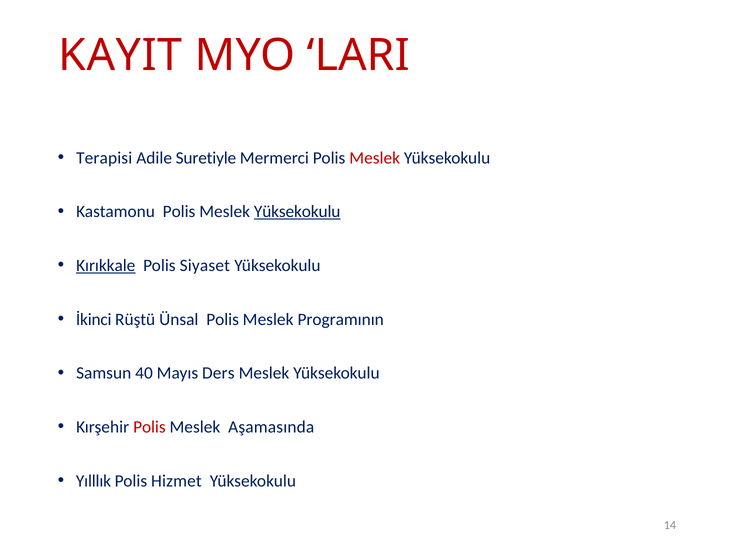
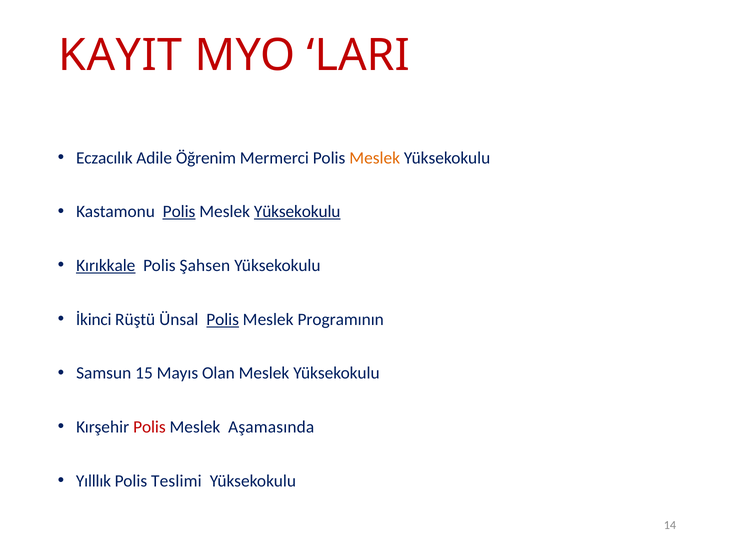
Terapisi: Terapisi -> Eczacılık
Suretiyle: Suretiyle -> Öğrenim
Meslek at (375, 158) colour: red -> orange
Polis at (179, 212) underline: none -> present
Siyaset: Siyaset -> Şahsen
Polis at (223, 320) underline: none -> present
40: 40 -> 15
Ders: Ders -> Olan
Hizmet: Hizmet -> Teslimi
